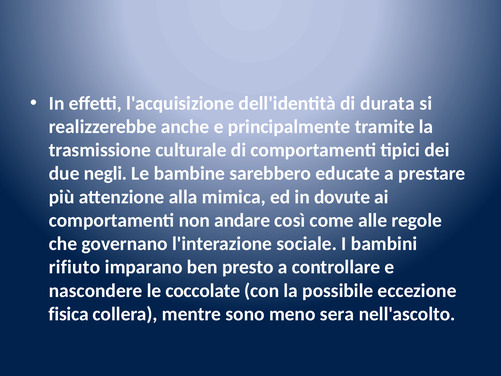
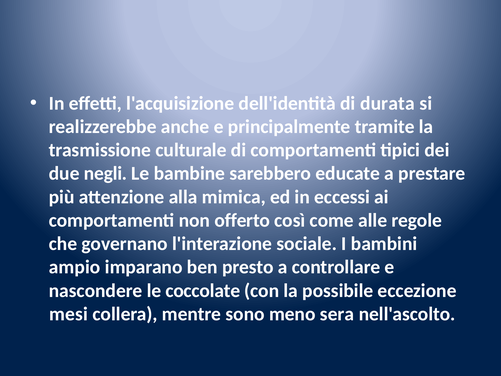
dovute: dovute -> eccessi
andare: andare -> offerto
rifiuto: rifiuto -> ampio
fisica: fisica -> mesi
